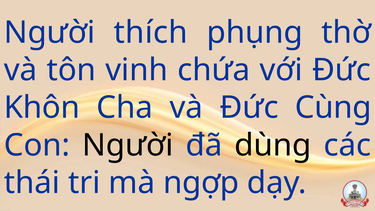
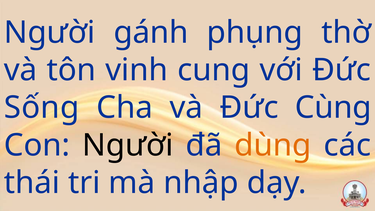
thích: thích -> gánh
chứa: chứa -> cung
Khôn: Khôn -> Sống
dùng colour: black -> orange
ngợp: ngợp -> nhập
